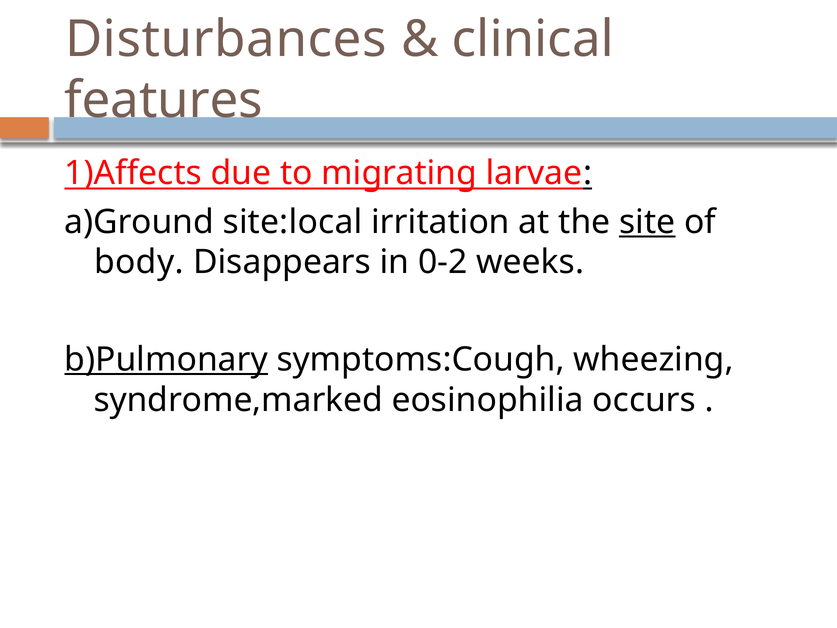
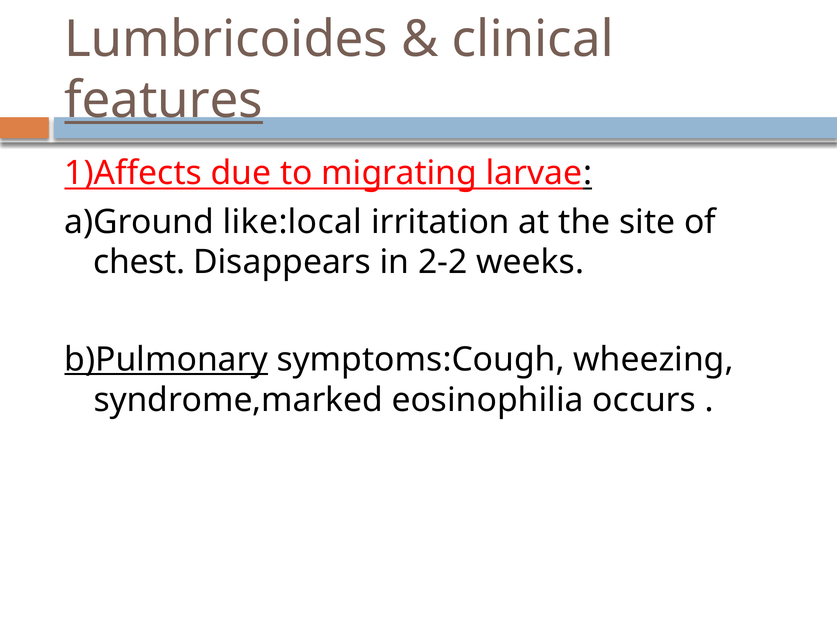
Disturbances: Disturbances -> Lumbricoides
features underline: none -> present
site:local: site:local -> like:local
site underline: present -> none
body: body -> chest
0-2: 0-2 -> 2-2
